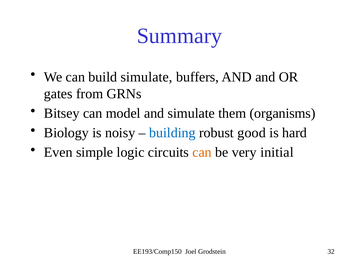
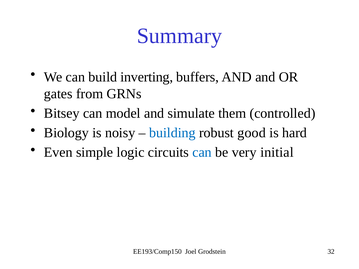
build simulate: simulate -> inverting
organisms: organisms -> controlled
can at (202, 152) colour: orange -> blue
